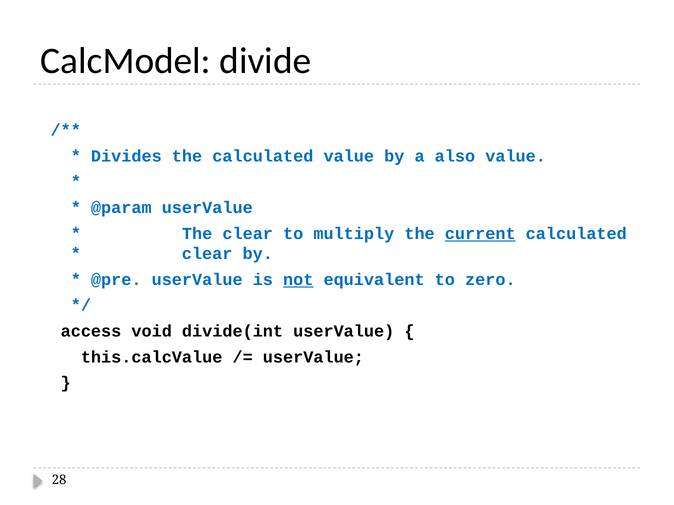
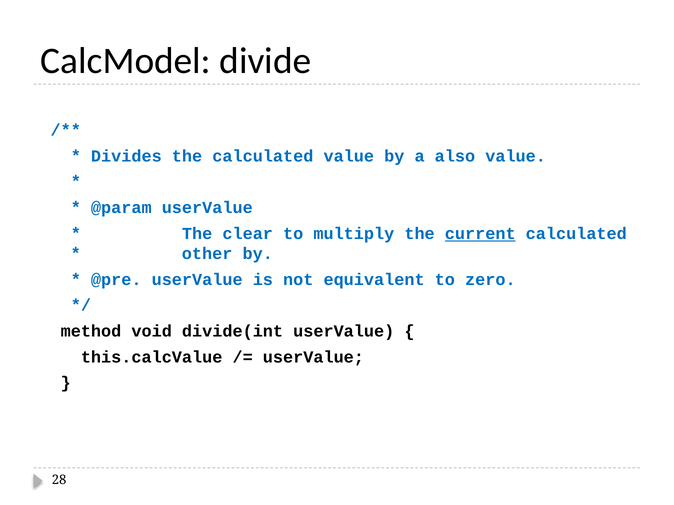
clear at (207, 254): clear -> other
not underline: present -> none
access: access -> method
